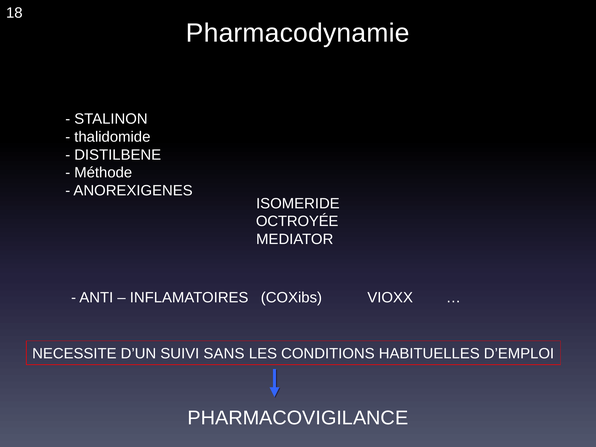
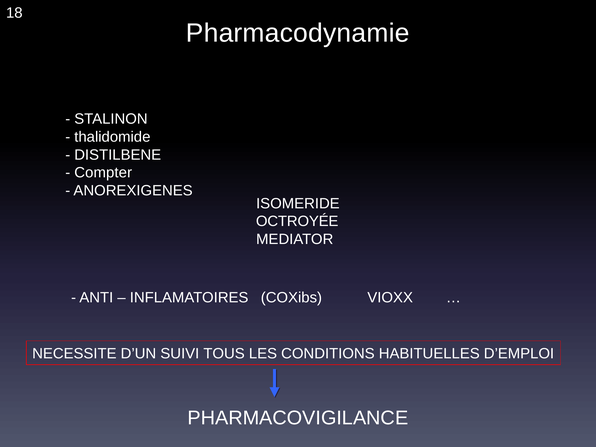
Méthode: Méthode -> Compter
SANS: SANS -> TOUS
